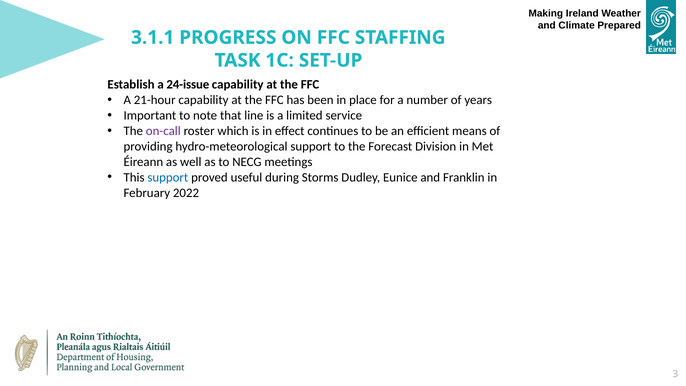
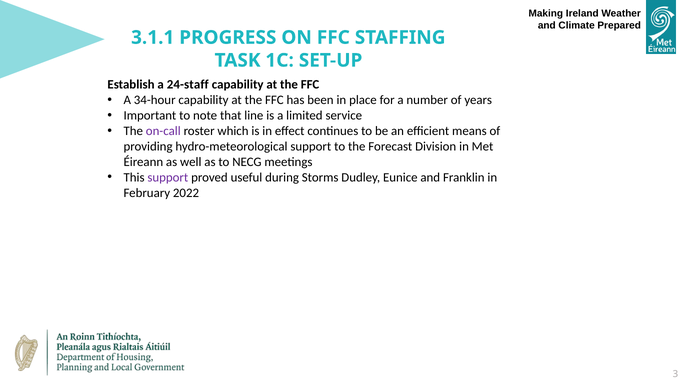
24-issue: 24-issue -> 24-staff
21-hour: 21-hour -> 34-hour
support at (168, 177) colour: blue -> purple
